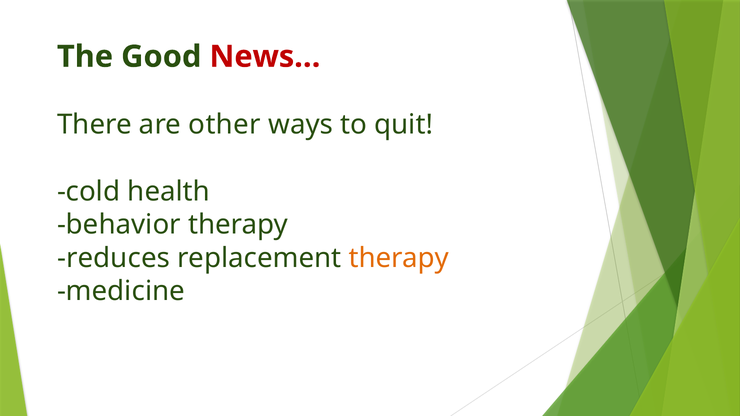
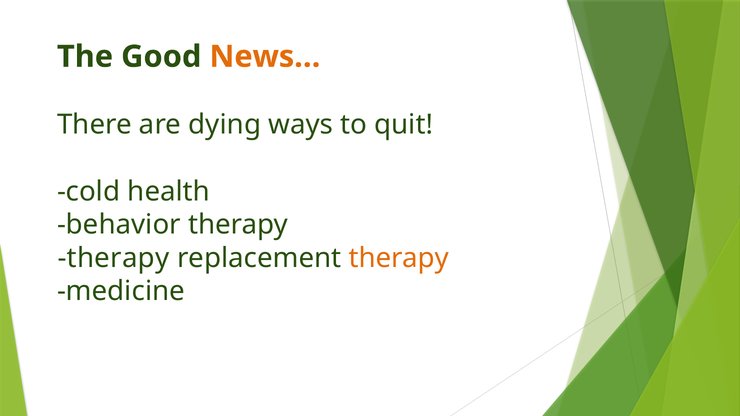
News… colour: red -> orange
other: other -> dying
reduces at (114, 258): reduces -> therapy
